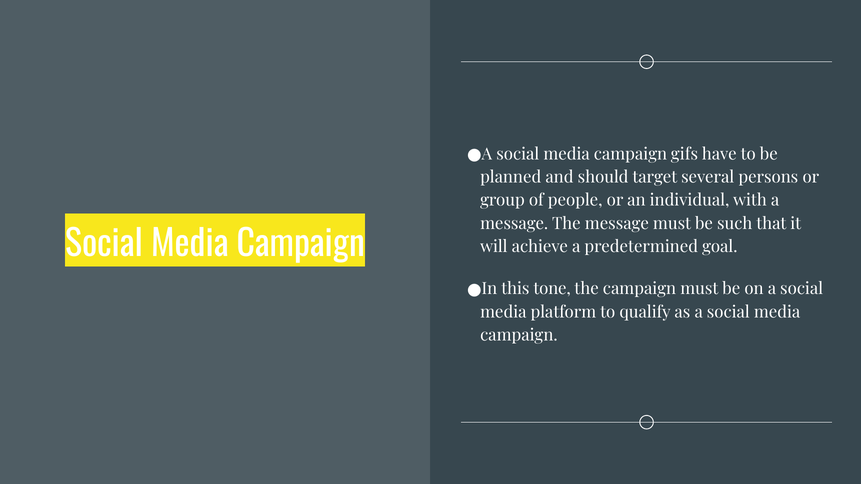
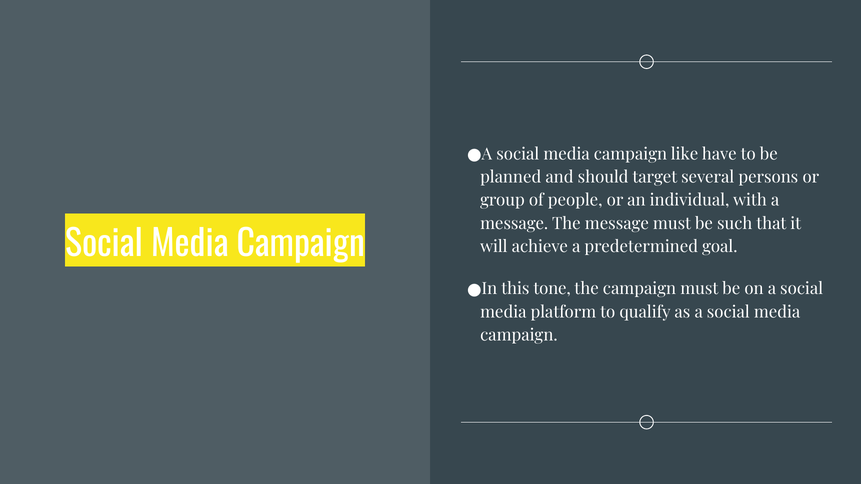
gifs: gifs -> like
